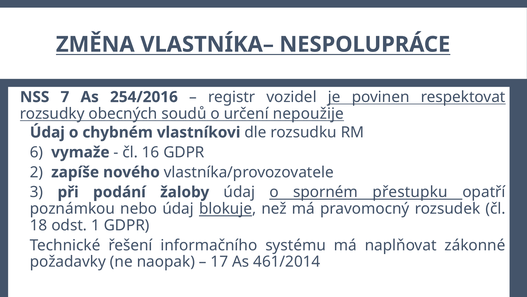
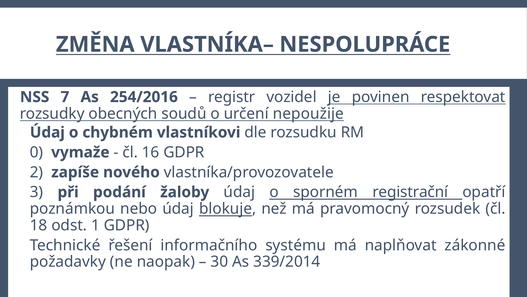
6: 6 -> 0
přestupku: přestupku -> registrační
17: 17 -> 30
461/2014: 461/2014 -> 339/2014
